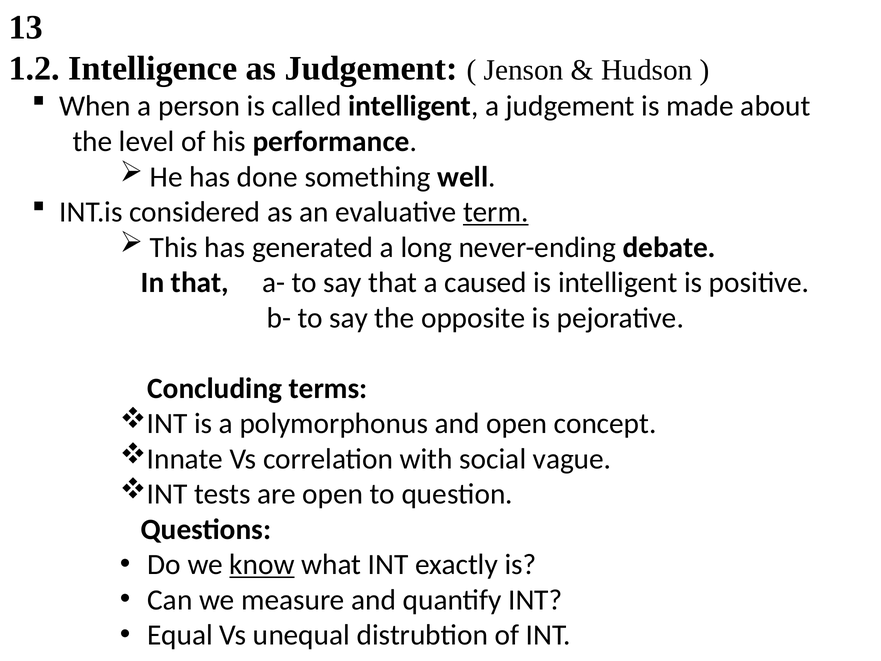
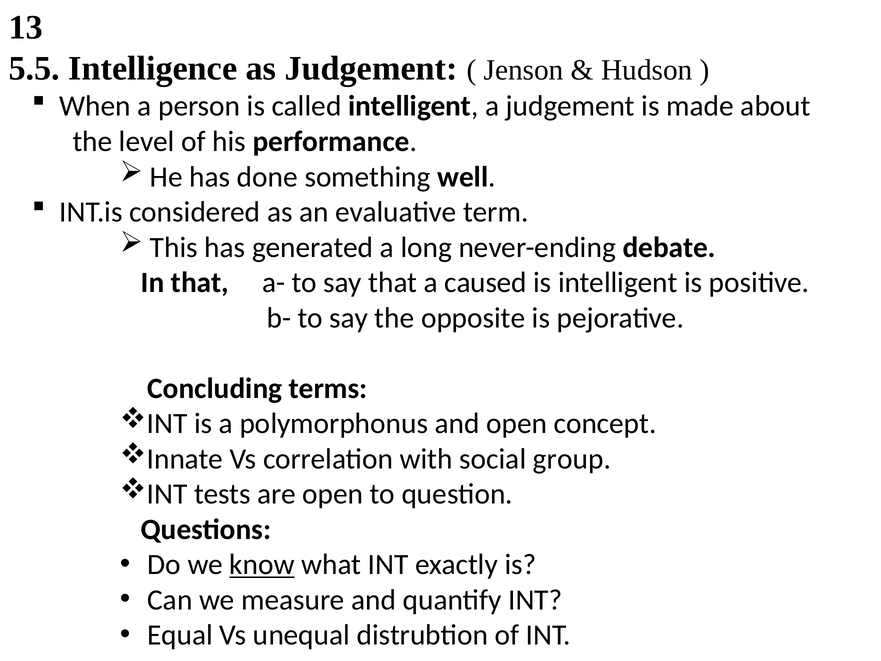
1.2: 1.2 -> 5.5
term underline: present -> none
vague: vague -> group
